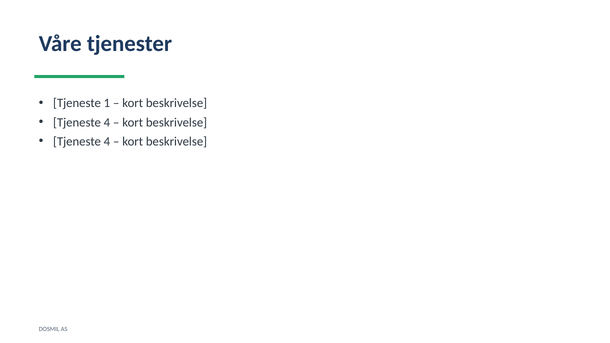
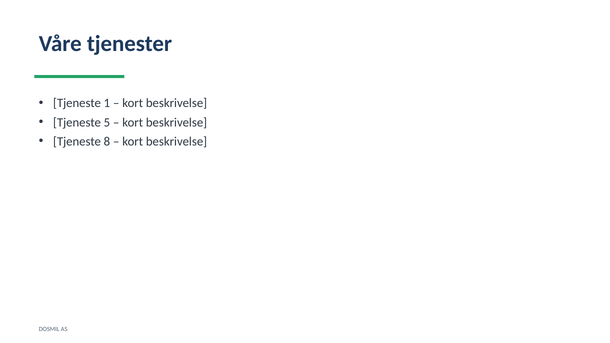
4 at (107, 122): 4 -> 5
4 at (107, 141): 4 -> 8
